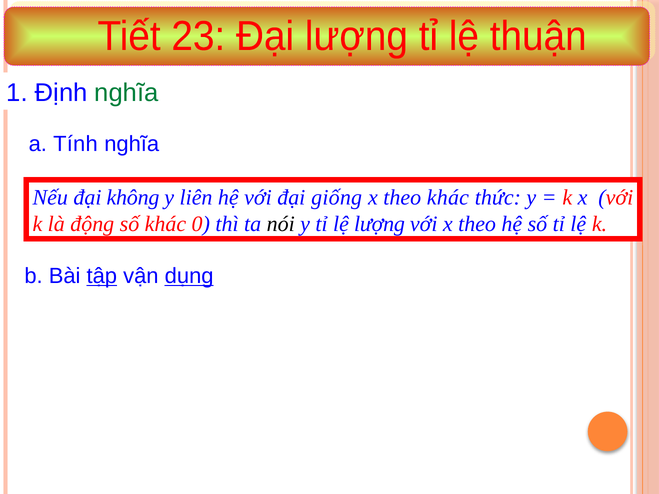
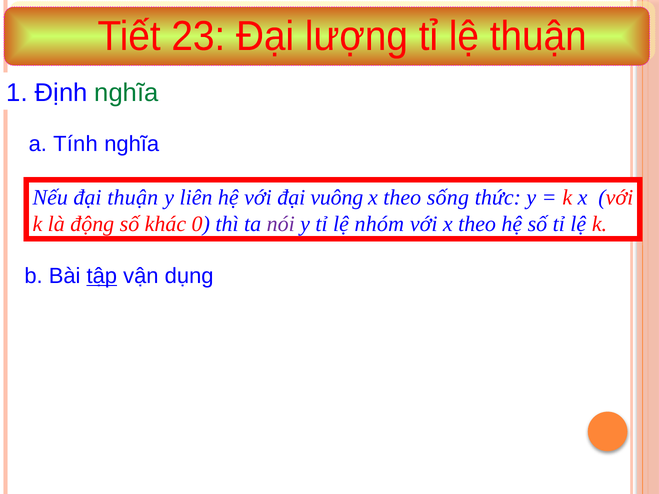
không: không -> thuận
giống: giống -> vuông
theo khác: khác -> sống
nói colour: black -> purple
lượng: lượng -> nhóm
dụng underline: present -> none
